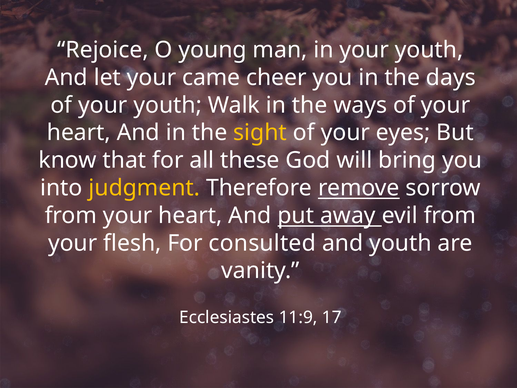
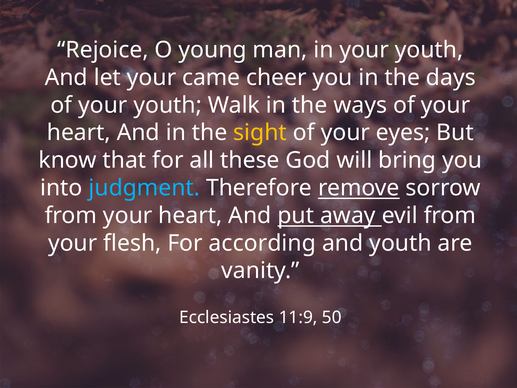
judgment colour: yellow -> light blue
consulted: consulted -> according
17: 17 -> 50
